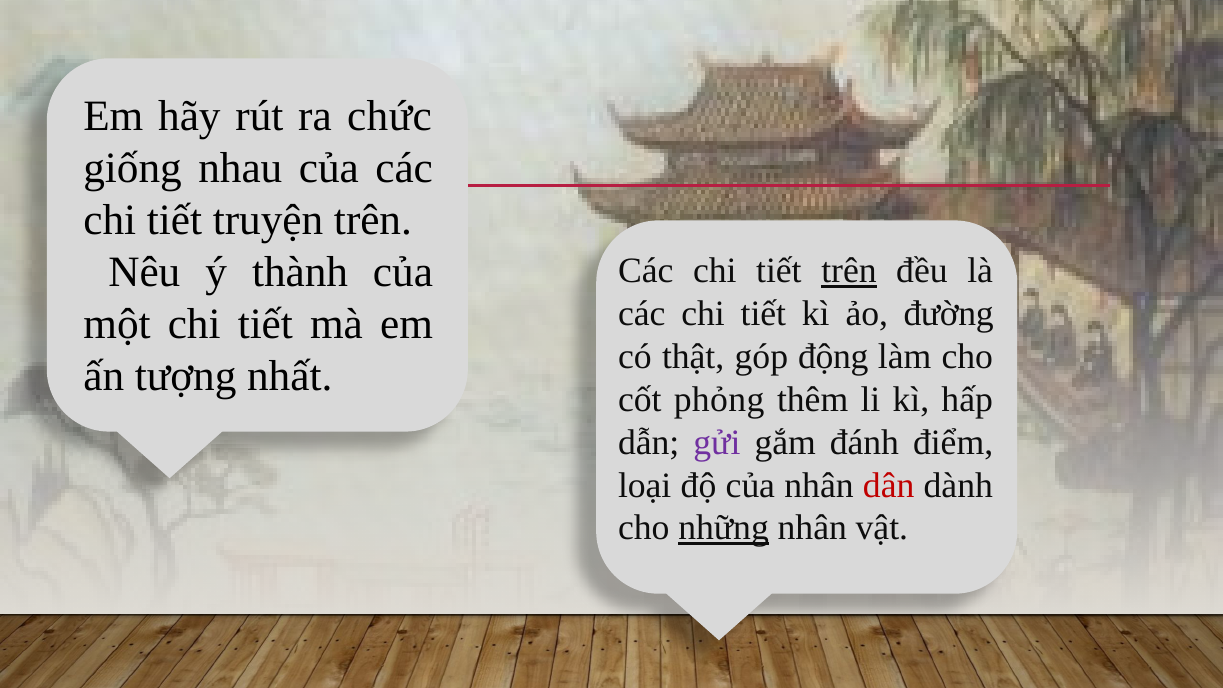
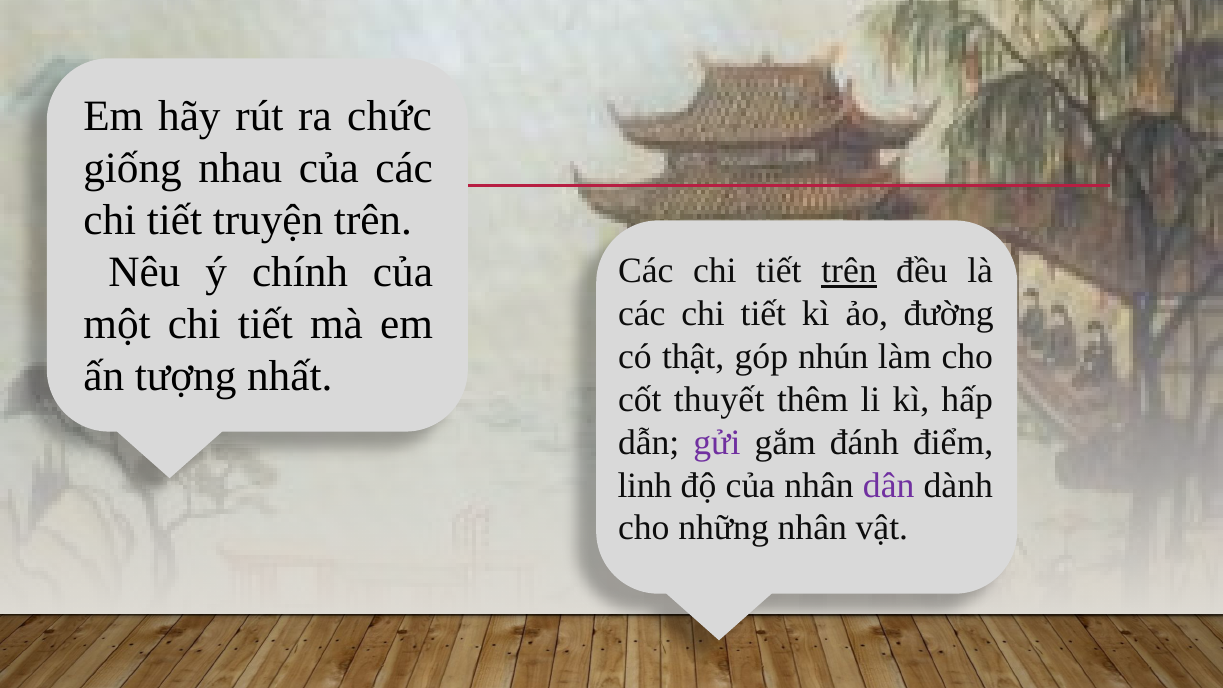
thành: thành -> chính
động: động -> nhún
phỏng: phỏng -> thuyết
loại: loại -> linh
dân colour: red -> purple
những underline: present -> none
